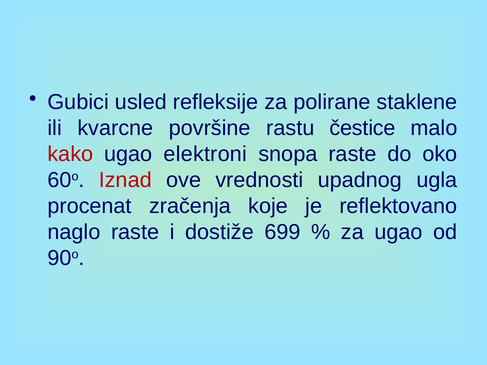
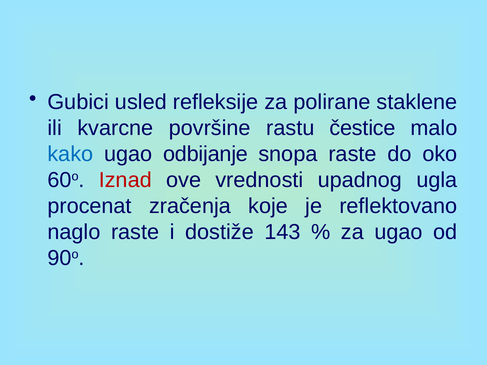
kako colour: red -> blue
elektroni: elektroni -> odbijanje
699: 699 -> 143
